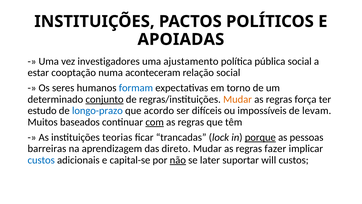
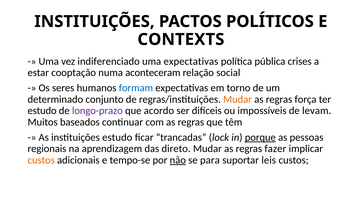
APOIADAS: APOIADAS -> CONTEXTS
investigadores: investigadores -> indiferenciado
uma ajustamento: ajustamento -> expectativas
pública social: social -> crises
conjunto underline: present -> none
longo-prazo colour: blue -> purple
com underline: present -> none
instituições teorias: teorias -> estudo
barreiras: barreiras -> regionais
custos at (41, 160) colour: blue -> orange
capital-se: capital-se -> tempo-se
later: later -> para
will: will -> leis
